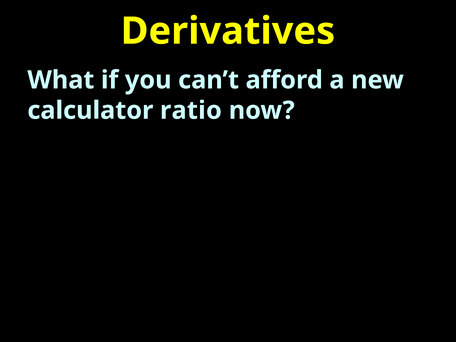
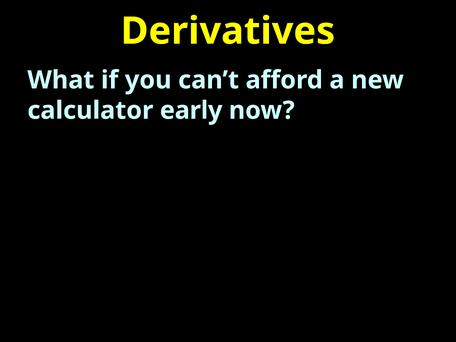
ratio: ratio -> early
